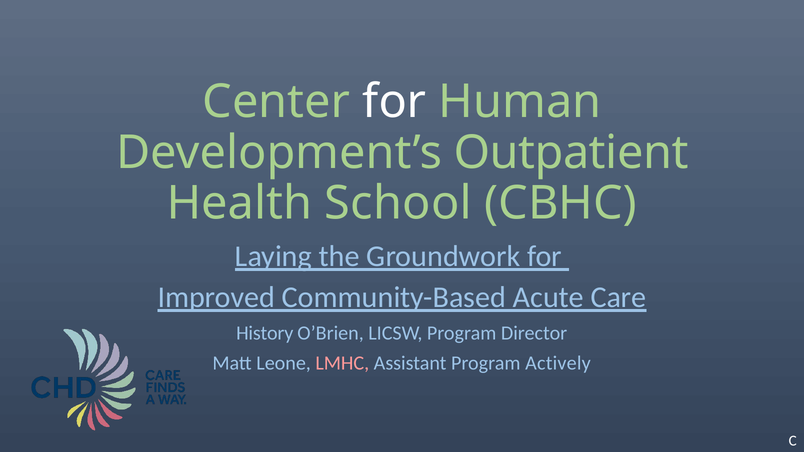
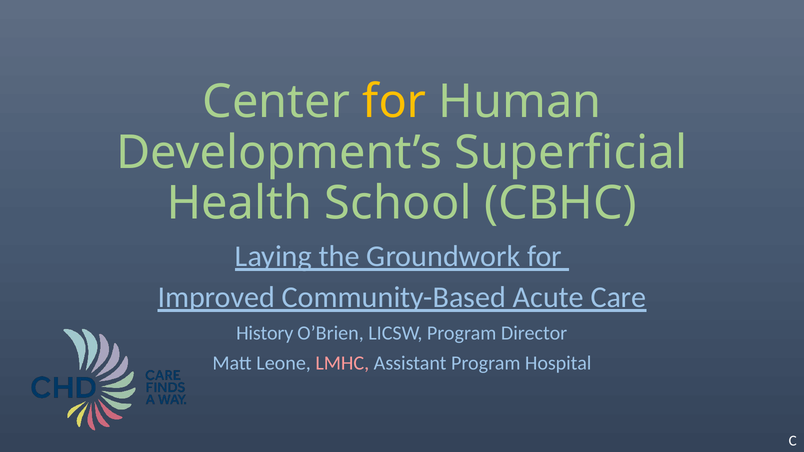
for at (394, 102) colour: white -> yellow
Outpatient: Outpatient -> Superficial
Actively: Actively -> Hospital
